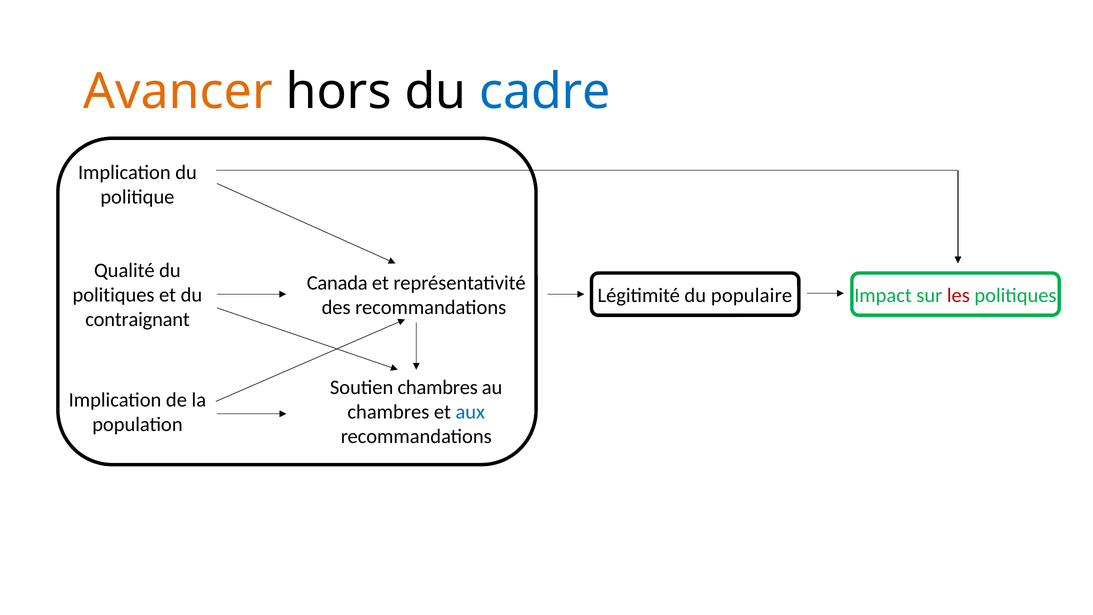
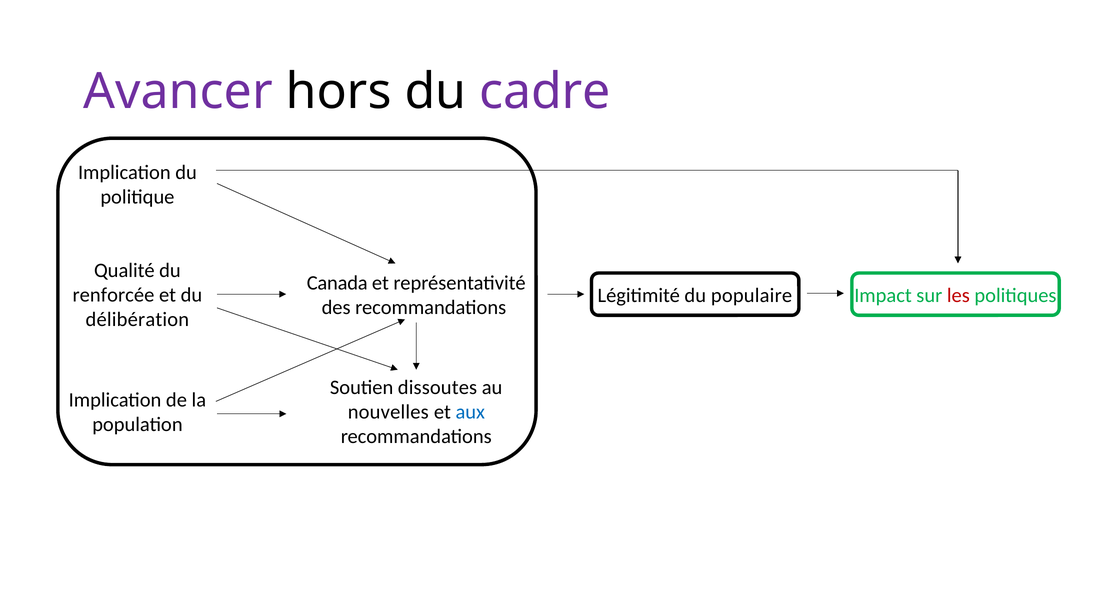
Avancer colour: orange -> purple
cadre colour: blue -> purple
politiques at (114, 295): politiques -> renforcée
contraignant: contraignant -> délibération
Soutien chambres: chambres -> dissoutes
chambres at (388, 412): chambres -> nouvelles
